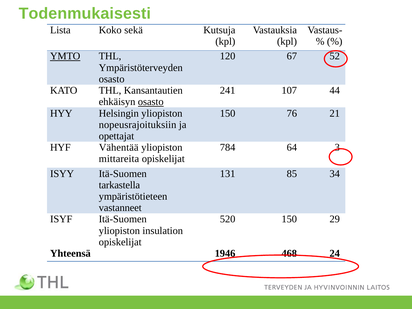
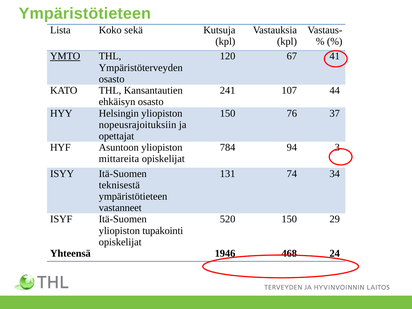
Todenmukaisesti at (85, 13): Todenmukaisesti -> Ympäristötieteen
52: 52 -> 41
osasto at (151, 102) underline: present -> none
21: 21 -> 37
Vähentää: Vähentää -> Asuntoon
64: 64 -> 94
85: 85 -> 74
tarkastella: tarkastella -> teknisestä
insulation: insulation -> tupakointi
